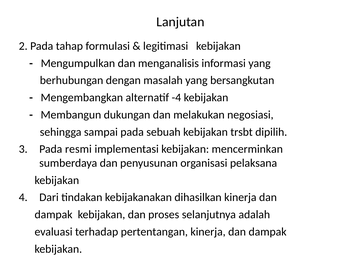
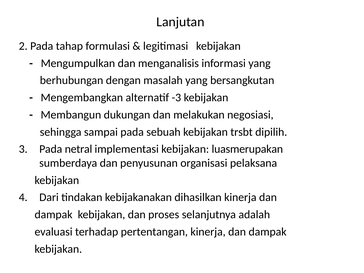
-4: -4 -> -3
resmi: resmi -> netral
mencerminkan: mencerminkan -> luasmerupakan
